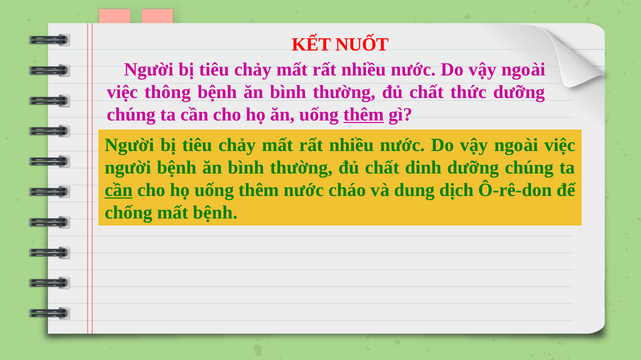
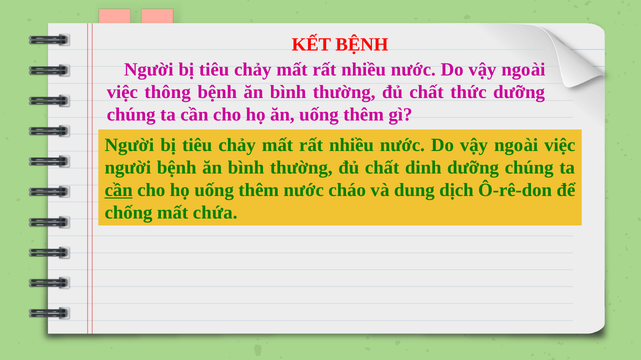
KẾT NUỐT: NUỐT -> BỆNH
thêm at (364, 115) underline: present -> none
mất bệnh: bệnh -> chứa
